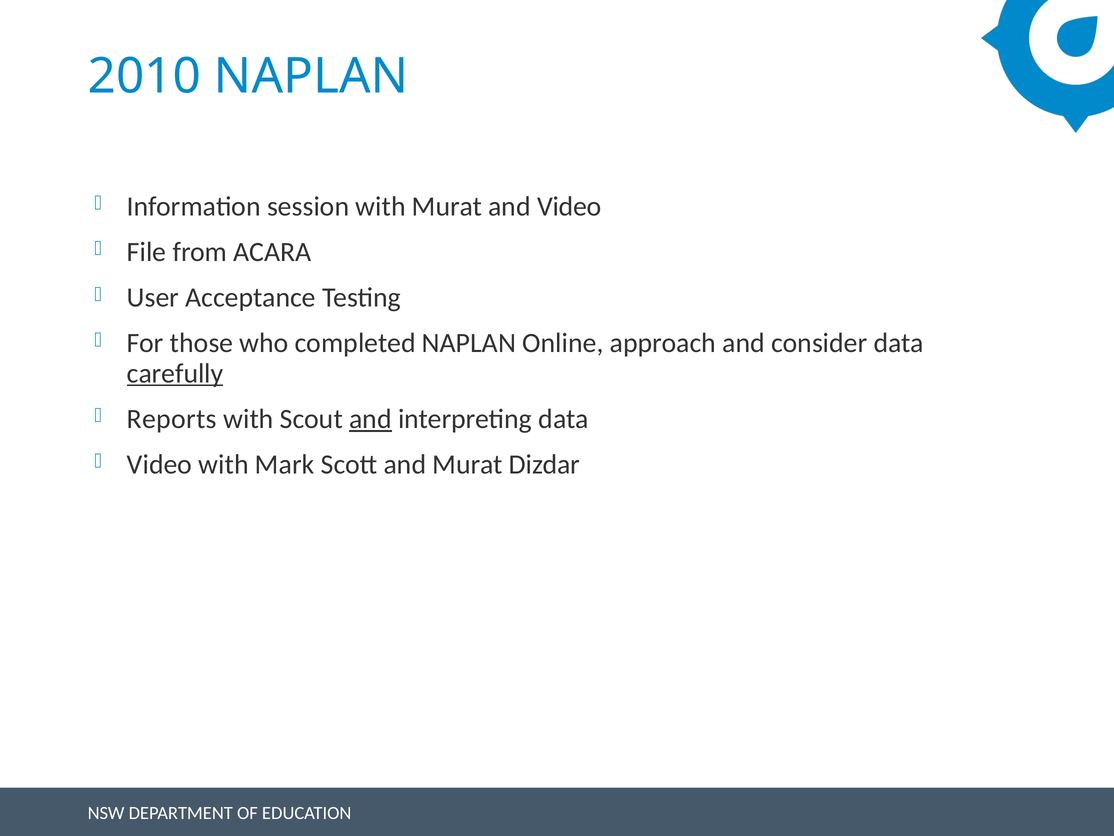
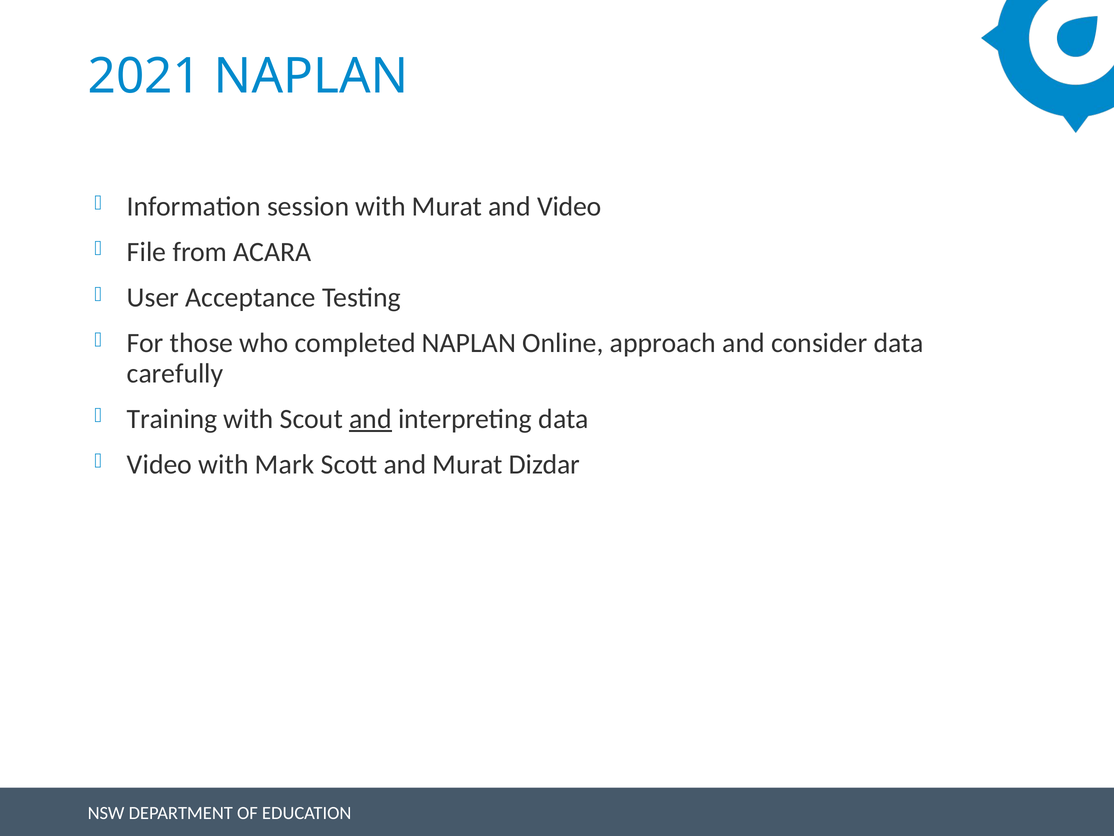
2010: 2010 -> 2021
carefully underline: present -> none
Reports: Reports -> Training
